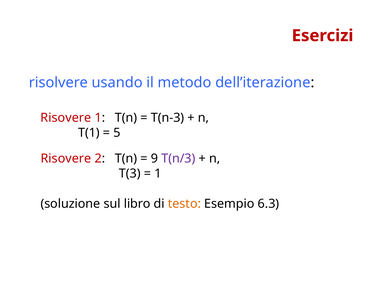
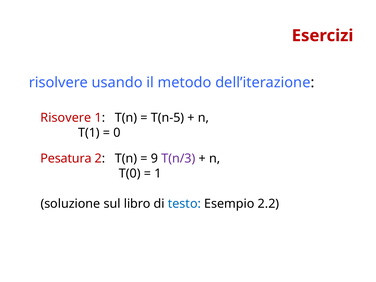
T(n-3: T(n-3 -> T(n-5
5: 5 -> 0
Risovere at (66, 159): Risovere -> Pesatura
T(3: T(3 -> T(0
testo colour: orange -> blue
6.3: 6.3 -> 2.2
